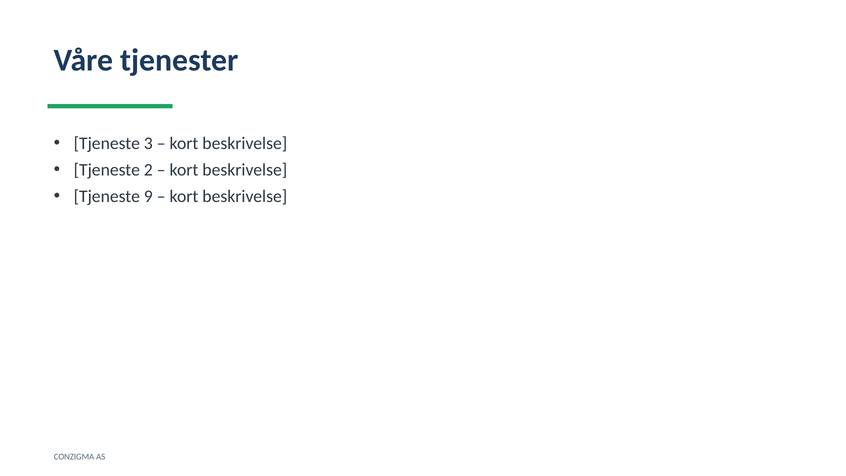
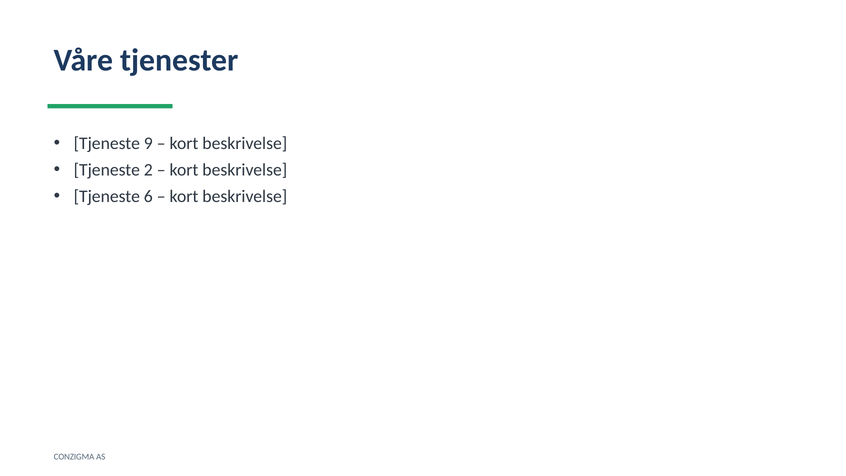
3: 3 -> 9
9: 9 -> 6
